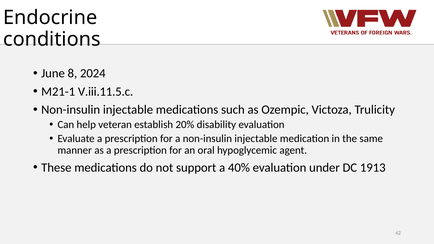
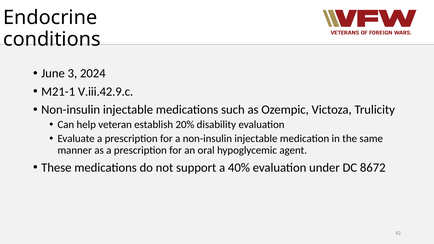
8: 8 -> 3
V.iii.11.5.c: V.iii.11.5.c -> V.iii.42.9.c
1913: 1913 -> 8672
